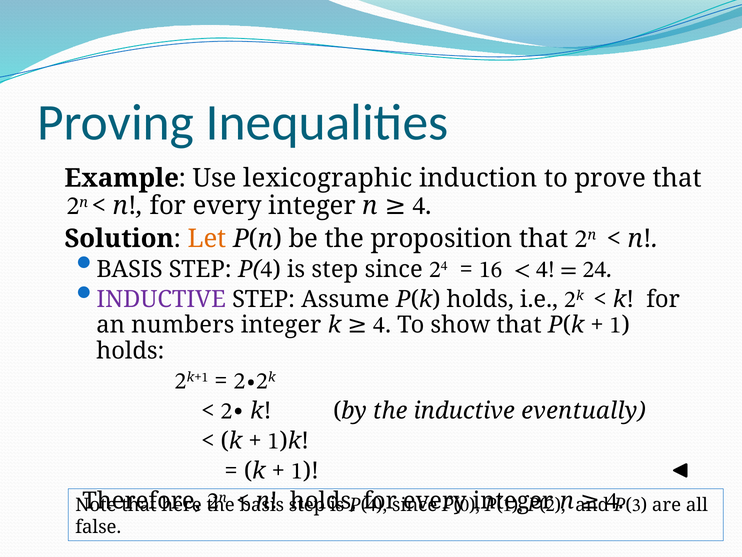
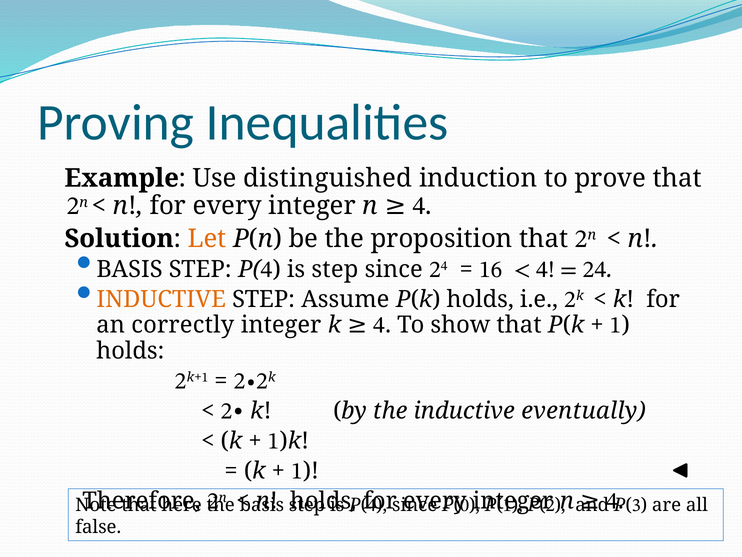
lexicographic: lexicographic -> distinguished
INDUCTIVE at (161, 299) colour: purple -> orange
numbers: numbers -> correctly
